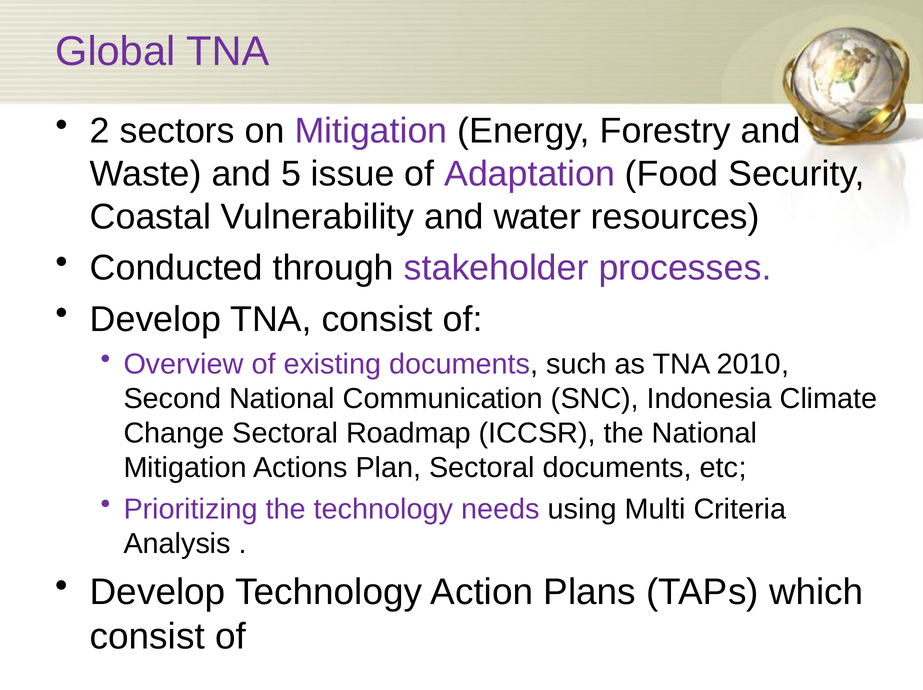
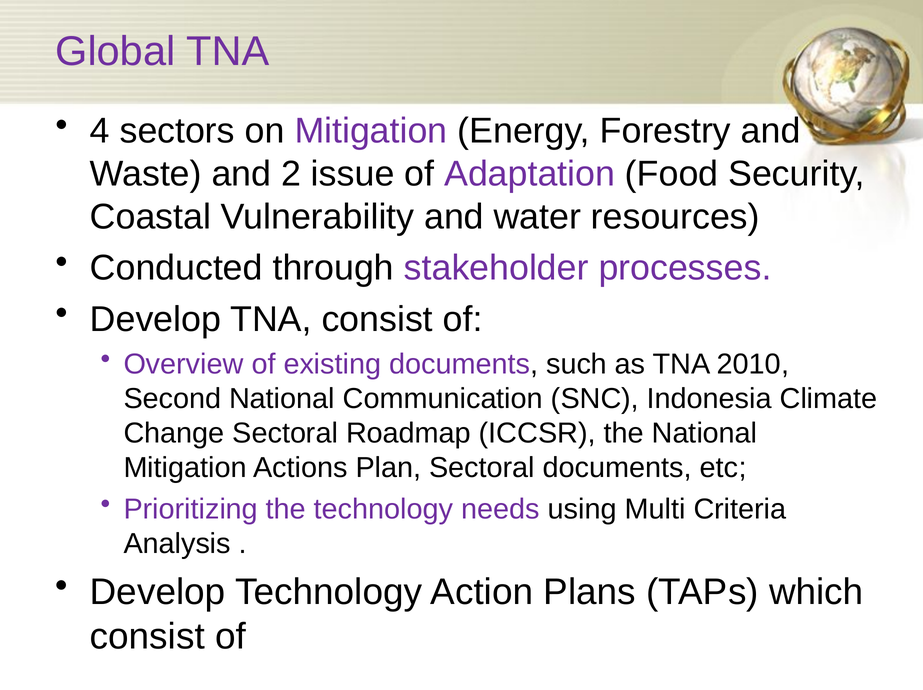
2: 2 -> 4
5: 5 -> 2
